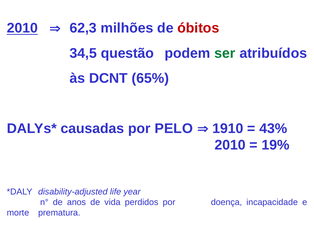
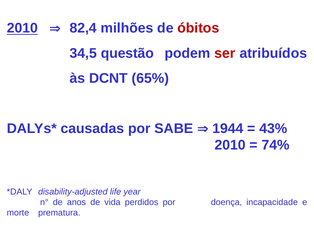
62,3: 62,3 -> 82,4
ser colour: green -> red
PELO: PELO -> SABE
1910: 1910 -> 1944
19%: 19% -> 74%
